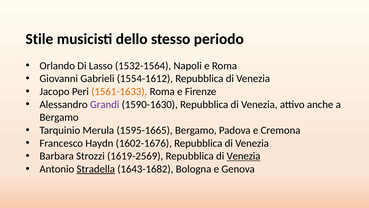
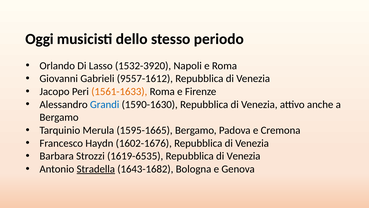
Stile: Stile -> Oggi
1532-1564: 1532-1564 -> 1532-3920
1554-1612: 1554-1612 -> 9557-1612
Grandi colour: purple -> blue
1619-2569: 1619-2569 -> 1619-6535
Venezia at (244, 156) underline: present -> none
